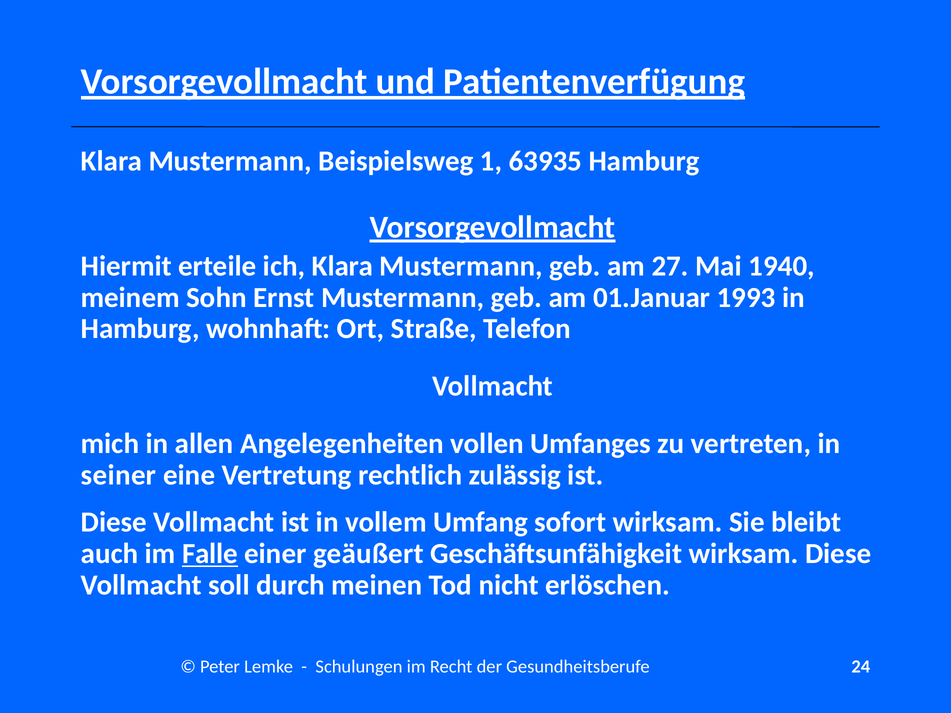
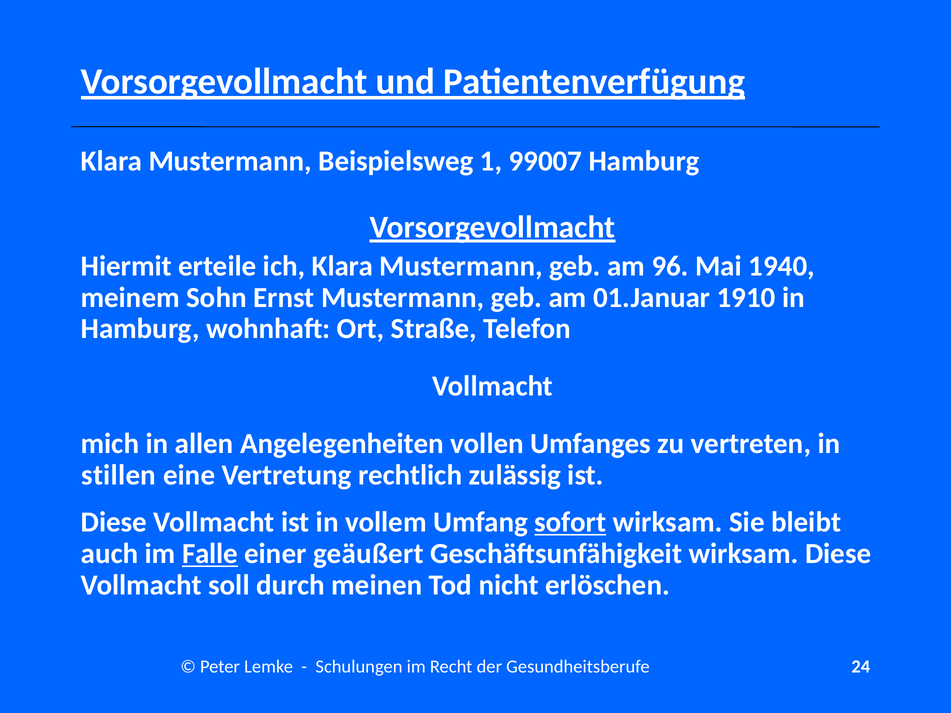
63935: 63935 -> 99007
27: 27 -> 96
1993: 1993 -> 1910
seiner: seiner -> stillen
sofort underline: none -> present
